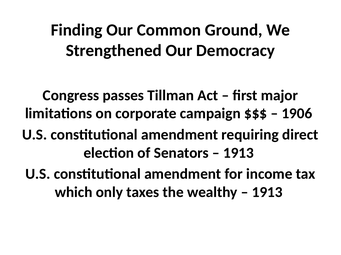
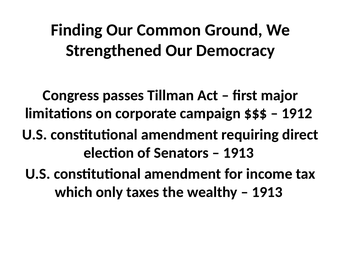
1906: 1906 -> 1912
